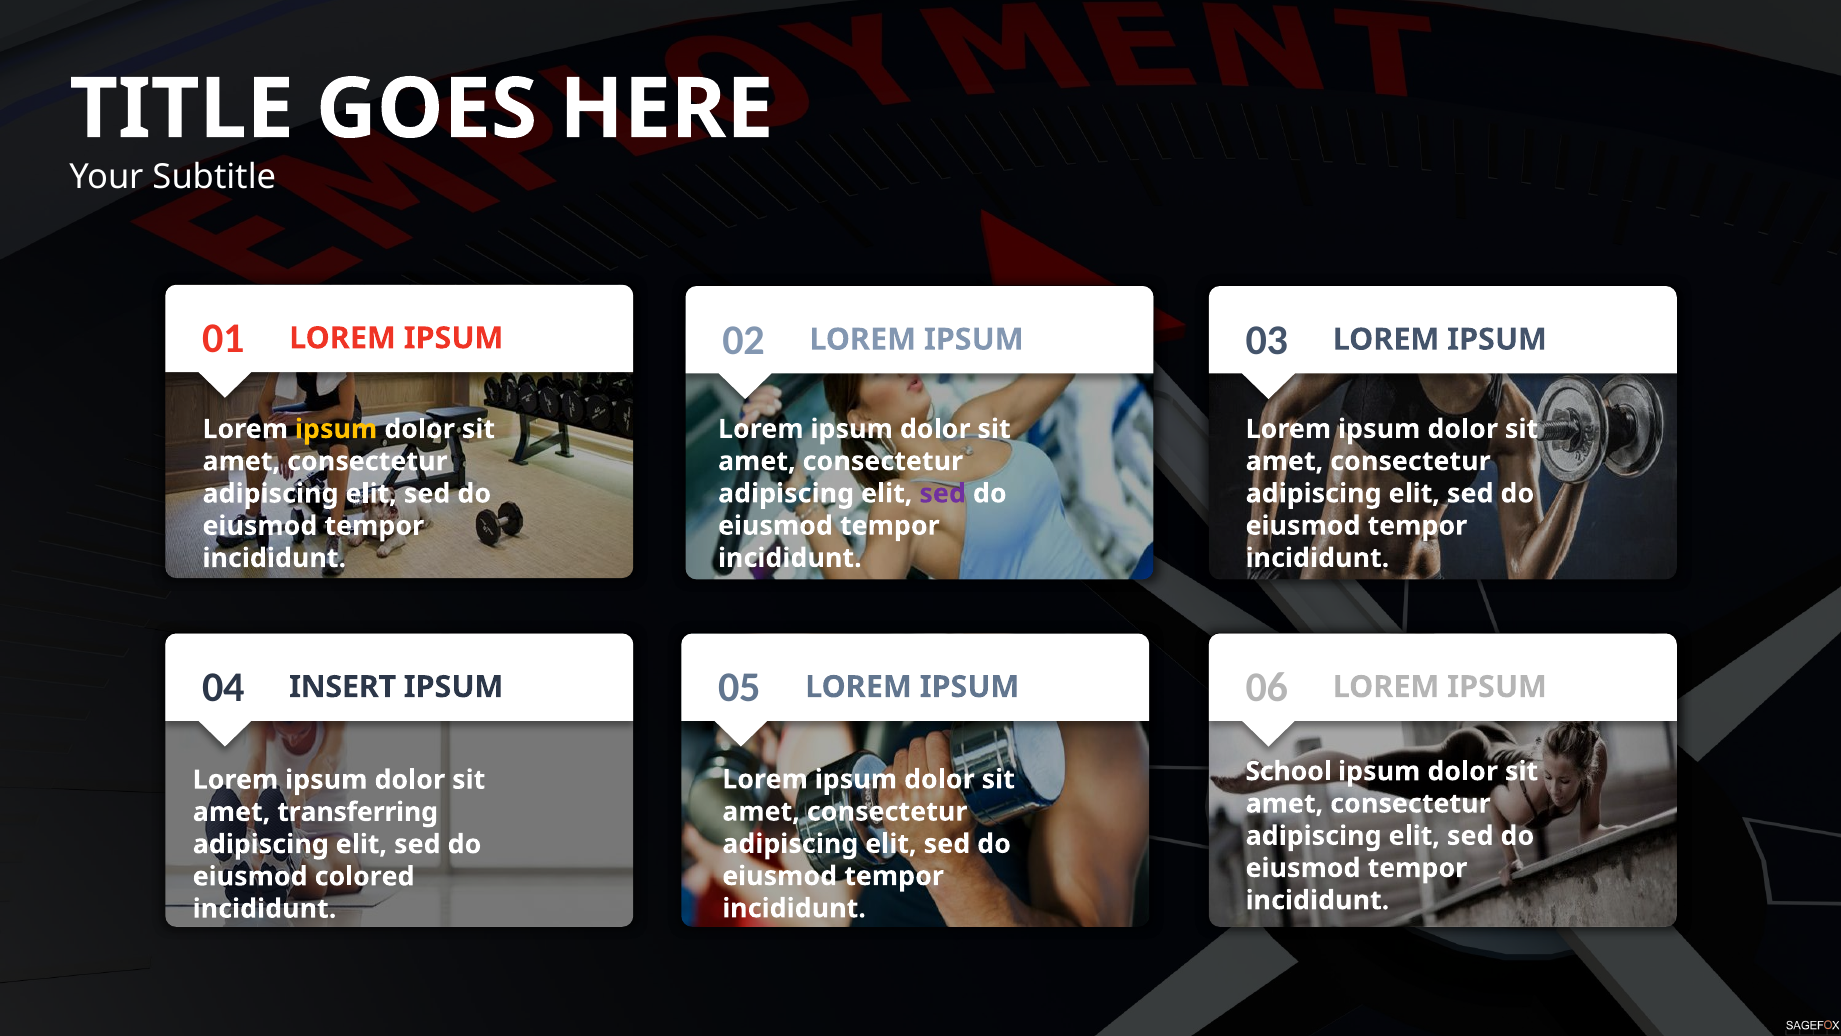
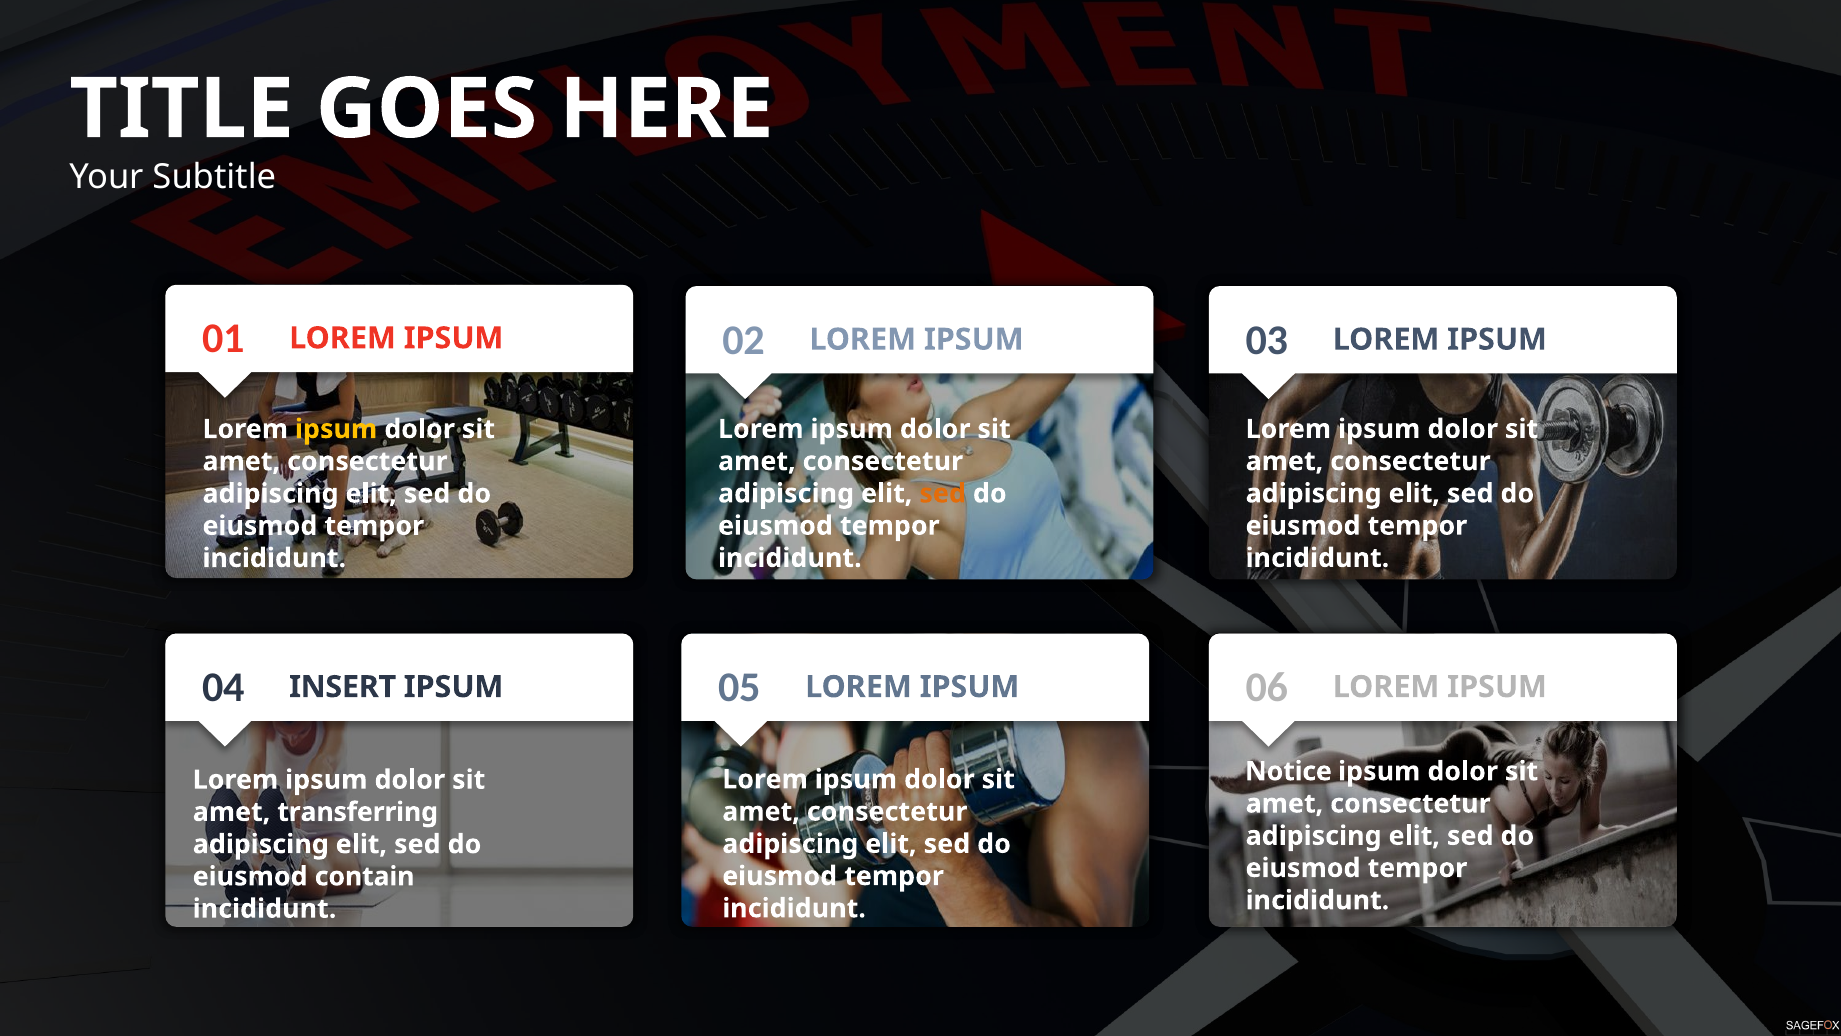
sed at (943, 493) colour: purple -> orange
School: School -> Notice
colored: colored -> contain
